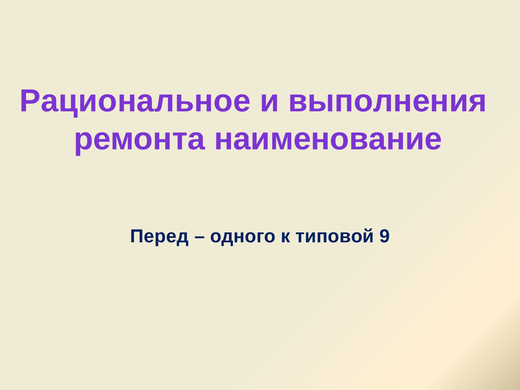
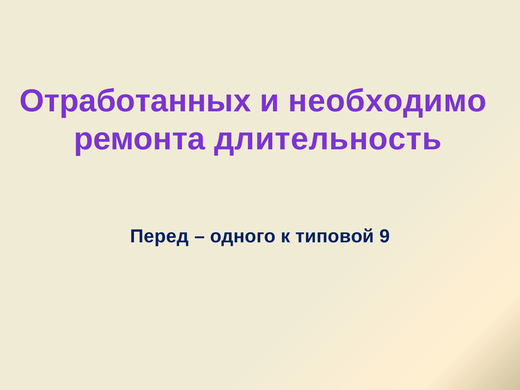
Рациональное: Рациональное -> Отработанных
выполнения: выполнения -> необходимо
наименование: наименование -> длительность
